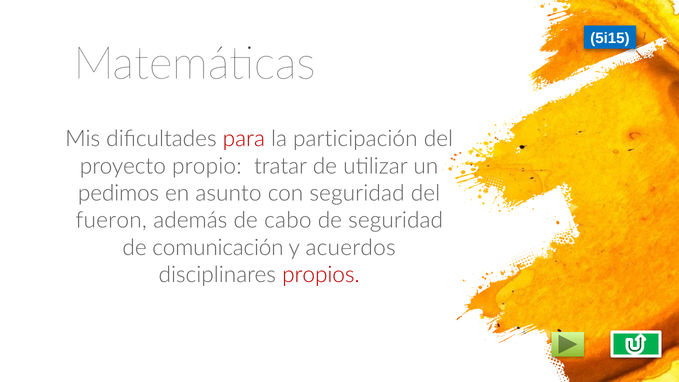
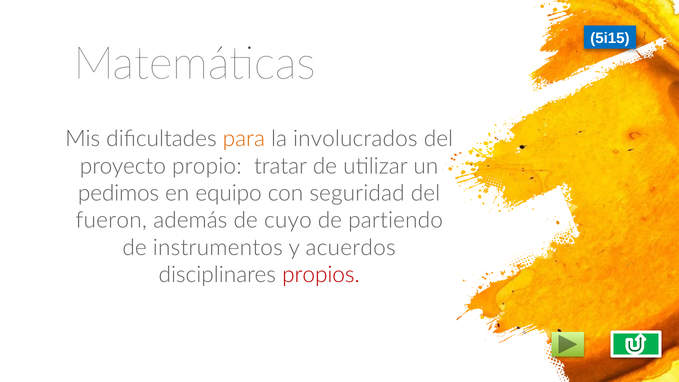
para colour: red -> orange
participación: participación -> involucrados
asunto: asunto -> equipo
cabo: cabo -> cuyo
de seguridad: seguridad -> partiendo
comunicación: comunicación -> instrumentos
